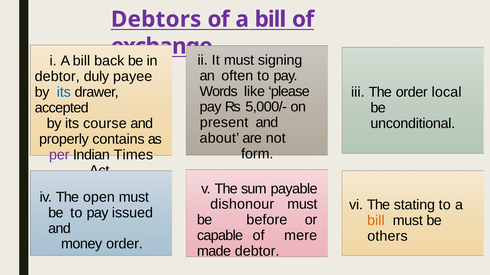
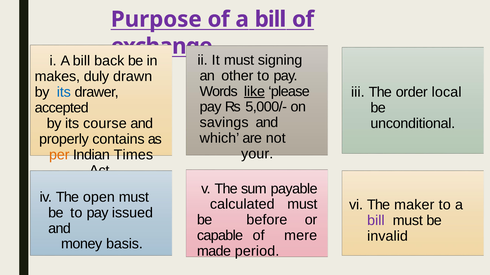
Debtors: Debtors -> Purpose
often: often -> other
debtor at (57, 77): debtor -> makes
payee: payee -> drawn
like underline: none -> present
present: present -> savings
about: about -> which
form: form -> your
per colour: purple -> orange
dishonour: dishonour -> calculated
stating: stating -> maker
bill at (376, 221) colour: orange -> purple
others: others -> invalid
money order: order -> basis
made debtor: debtor -> period
